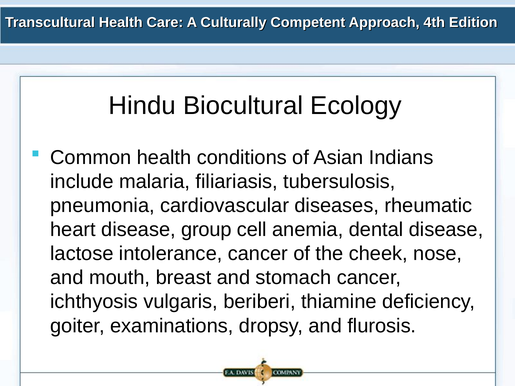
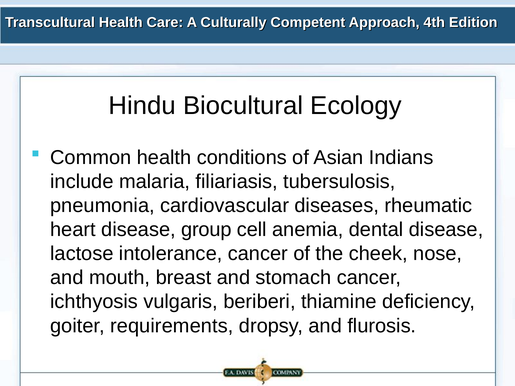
examinations: examinations -> requirements
